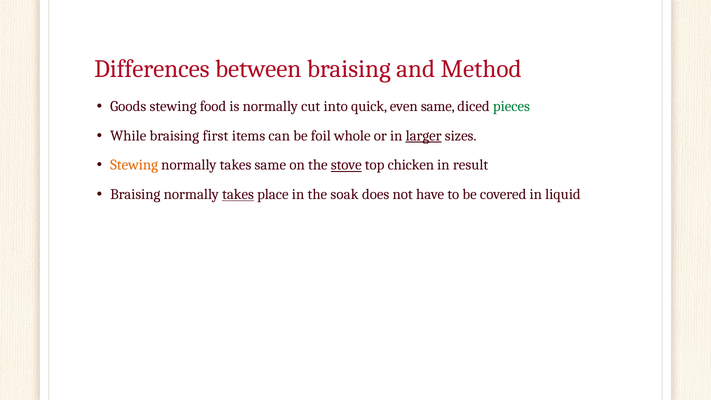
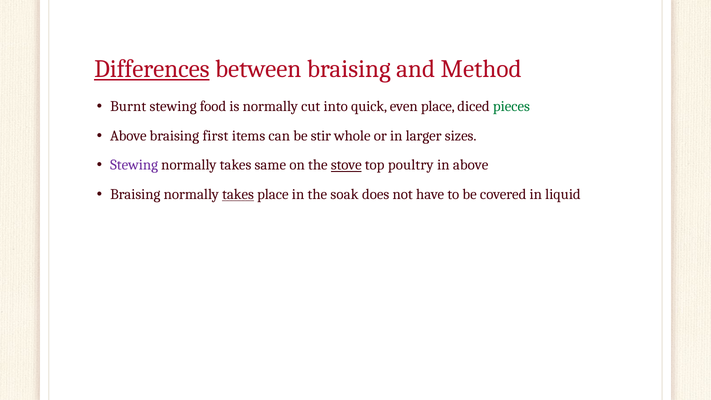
Differences underline: none -> present
Goods: Goods -> Burnt
even same: same -> place
While at (128, 136): While -> Above
foil: foil -> stir
larger underline: present -> none
Stewing at (134, 165) colour: orange -> purple
chicken: chicken -> poultry
in result: result -> above
